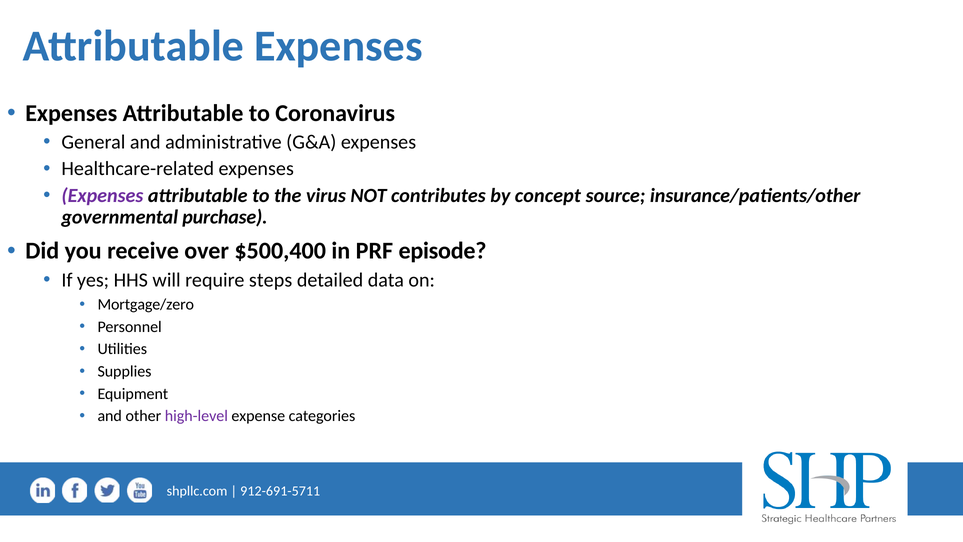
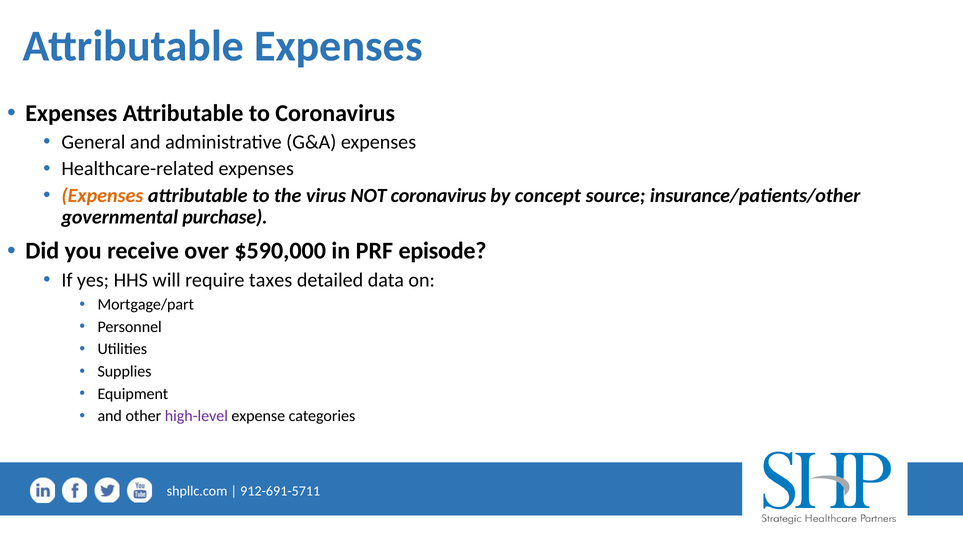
Expenses at (102, 195) colour: purple -> orange
NOT contributes: contributes -> coronavirus
$500,400: $500,400 -> $590,000
steps: steps -> taxes
Mortgage/zero: Mortgage/zero -> Mortgage/part
